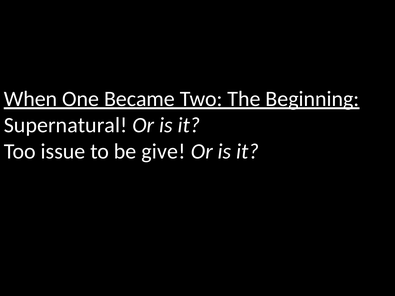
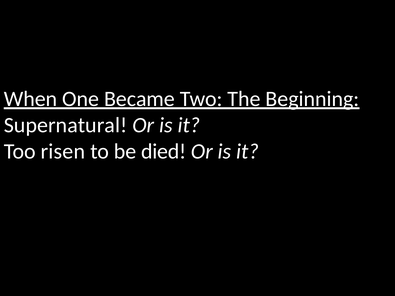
issue: issue -> risen
give: give -> died
